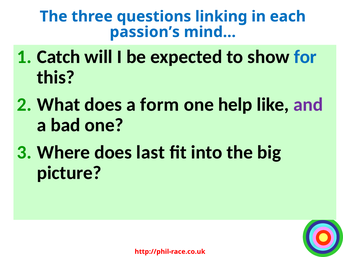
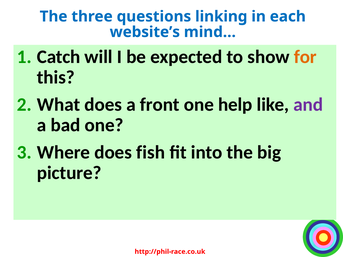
passion’s: passion’s -> website’s
for colour: blue -> orange
form: form -> front
last: last -> fish
